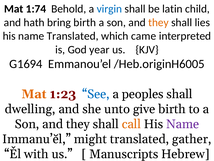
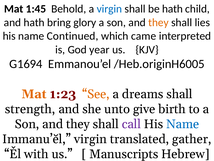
1:74: 1:74 -> 1:45
be latin: latin -> hath
bring birth: birth -> glory
name Translated: Translated -> Continued
See colour: blue -> orange
peoples: peoples -> dreams
dwelling: dwelling -> strength
call colour: orange -> purple
Name at (183, 124) colour: purple -> blue
Immanu’ĕl might: might -> virgin
